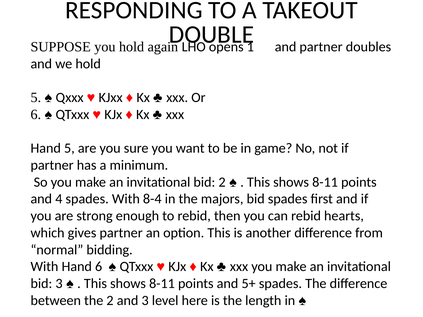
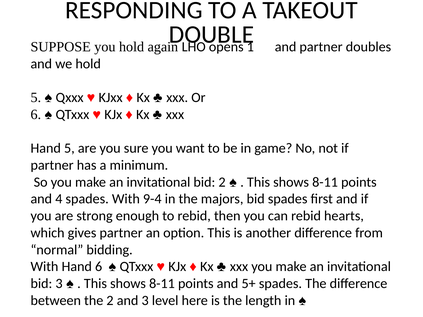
8-4: 8-4 -> 9-4
